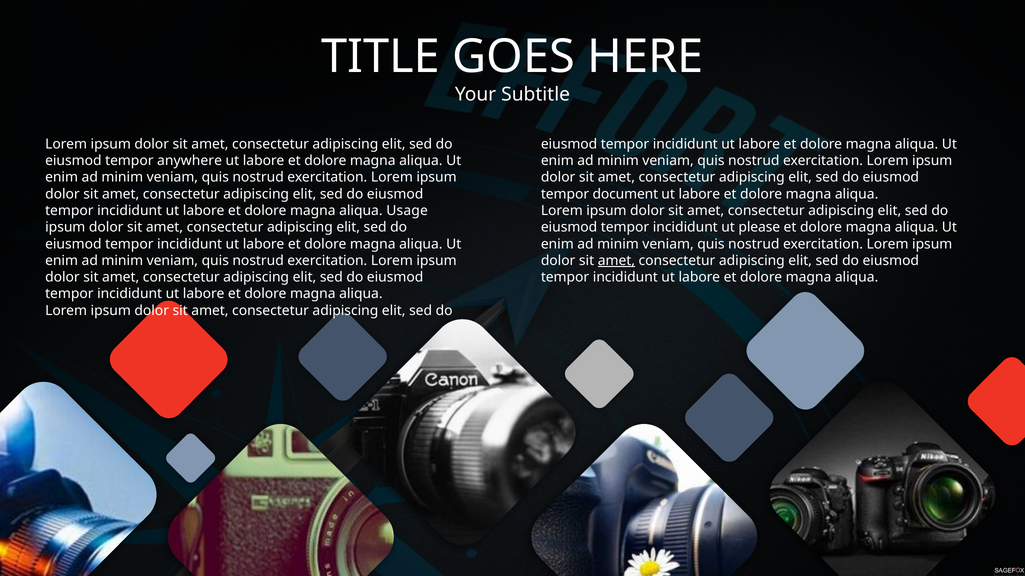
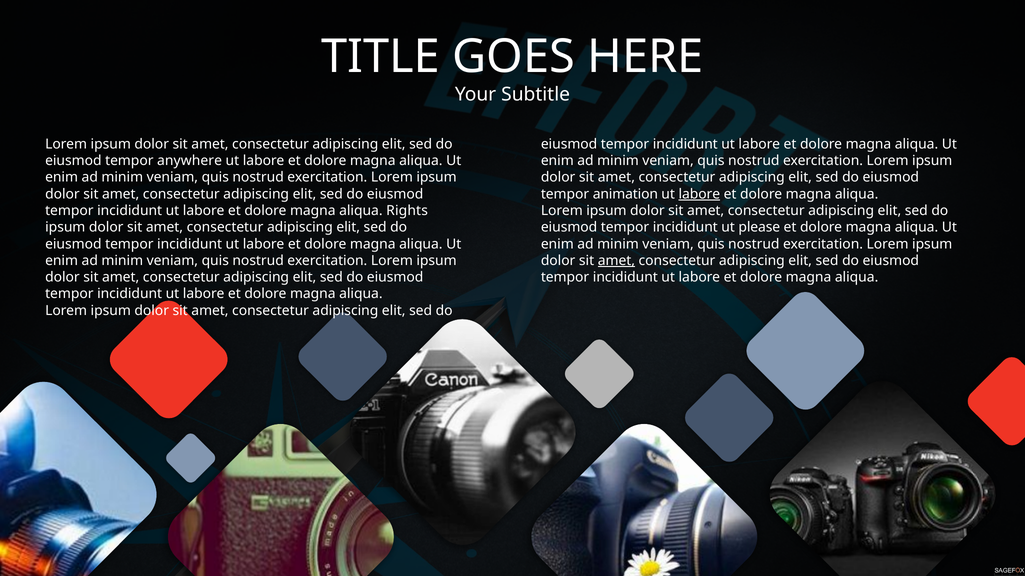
document: document -> animation
labore at (699, 194) underline: none -> present
Usage: Usage -> Rights
